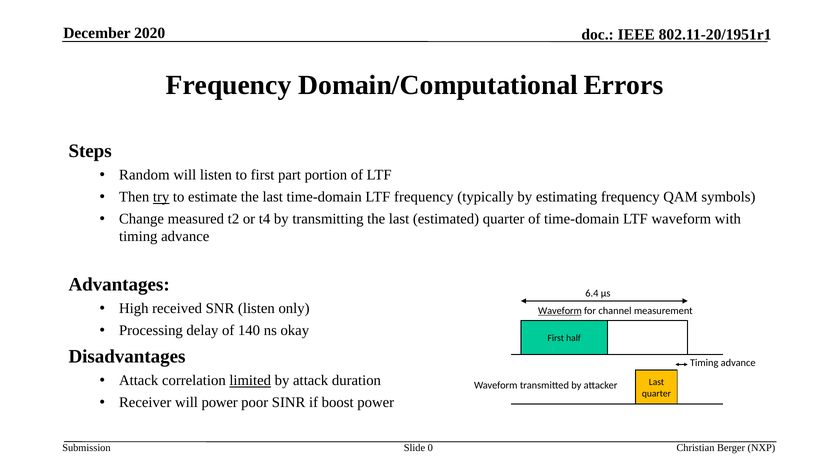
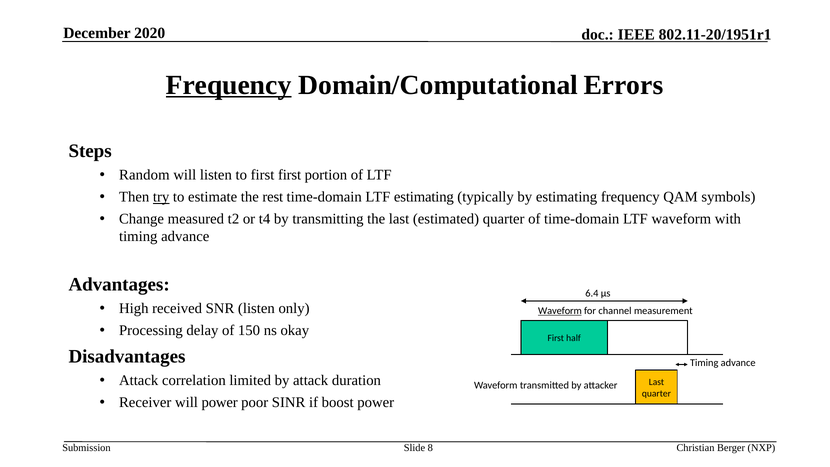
Frequency at (229, 85) underline: none -> present
first part: part -> first
estimate the last: last -> rest
LTF frequency: frequency -> estimating
140: 140 -> 150
limited underline: present -> none
0: 0 -> 8
